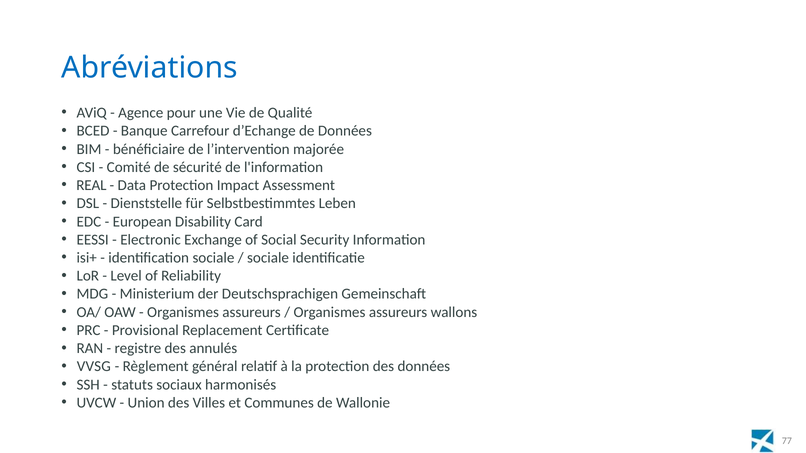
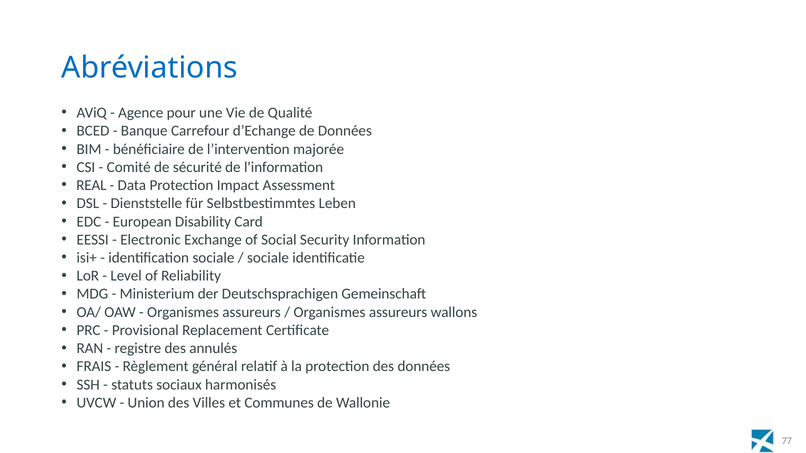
VVSG: VVSG -> FRAIS
